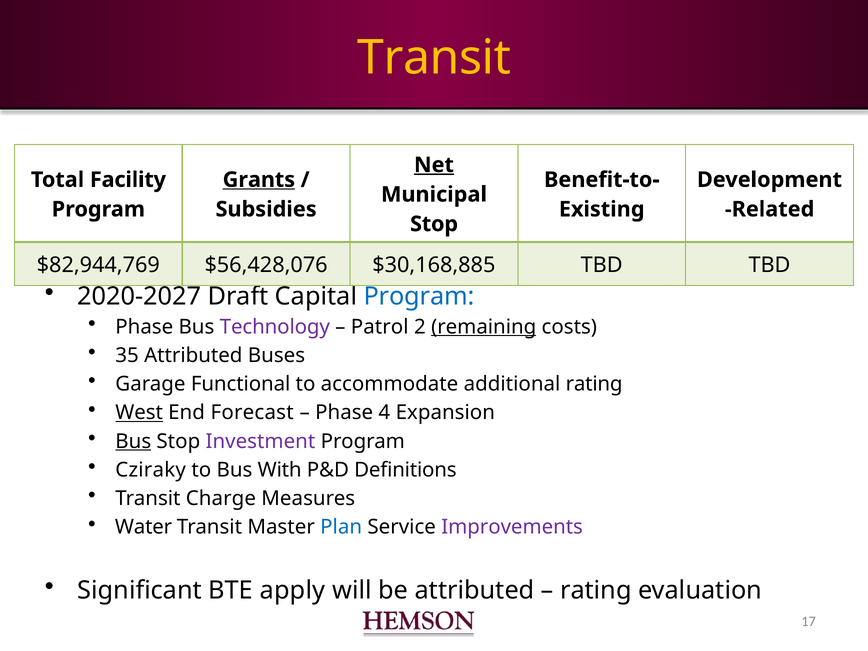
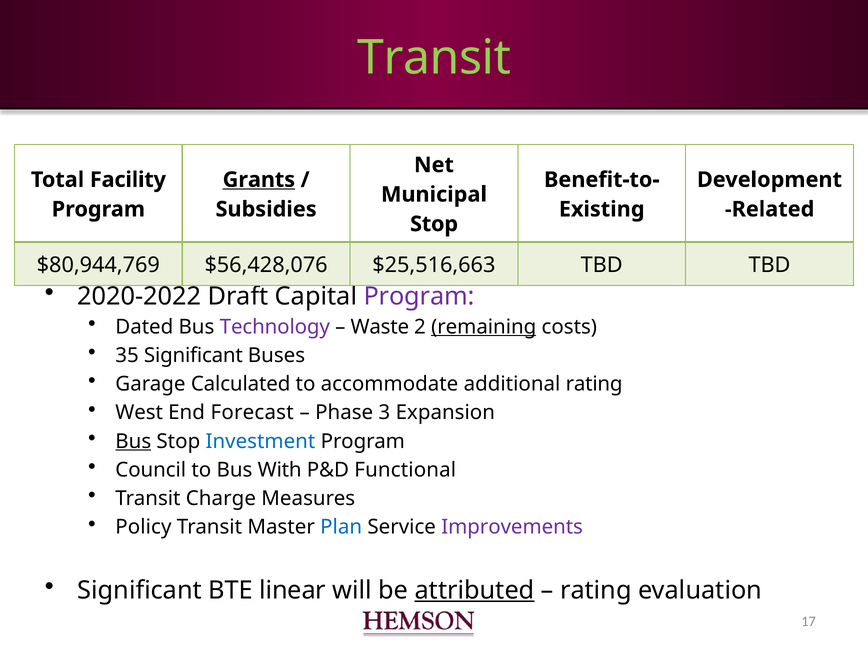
Transit at (434, 58) colour: yellow -> light green
Net underline: present -> none
$82,944,769: $82,944,769 -> $80,944,769
$30,168,885: $30,168,885 -> $25,516,663
2020-2027: 2020-2027 -> 2020-2022
Program at (419, 296) colour: blue -> purple
Phase at (144, 327): Phase -> Dated
Patrol: Patrol -> Waste
35 Attributed: Attributed -> Significant
Functional: Functional -> Calculated
West underline: present -> none
4: 4 -> 3
Investment colour: purple -> blue
Cziraky: Cziraky -> Council
Definitions: Definitions -> Functional
Water: Water -> Policy
apply: apply -> linear
attributed at (475, 590) underline: none -> present
